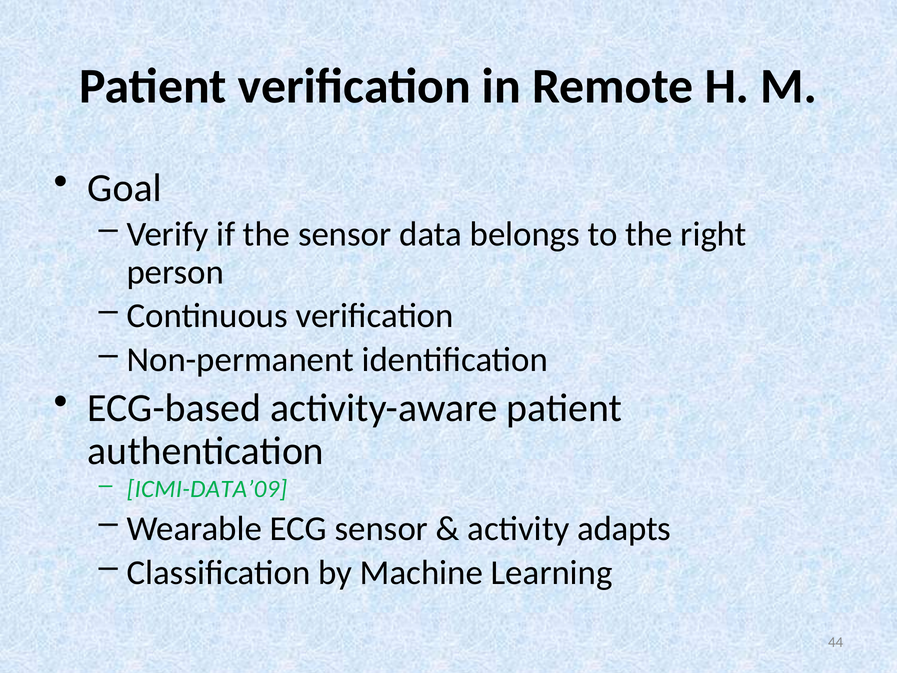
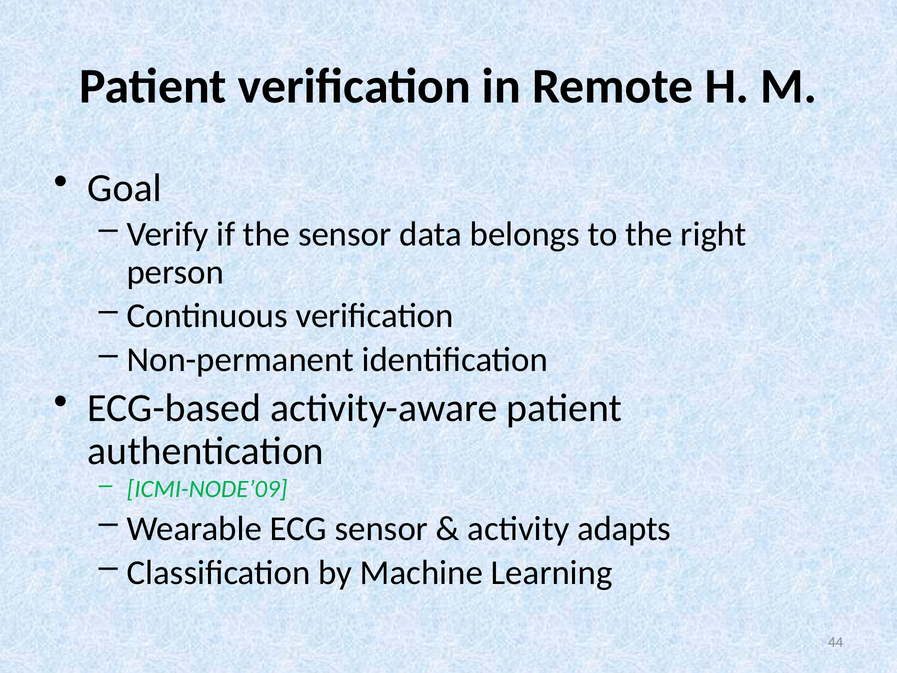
ICMI-DATA’09: ICMI-DATA’09 -> ICMI-NODE’09
